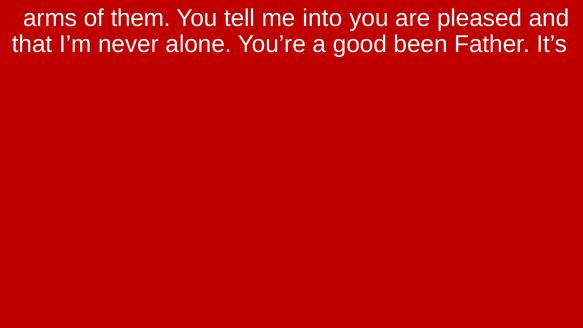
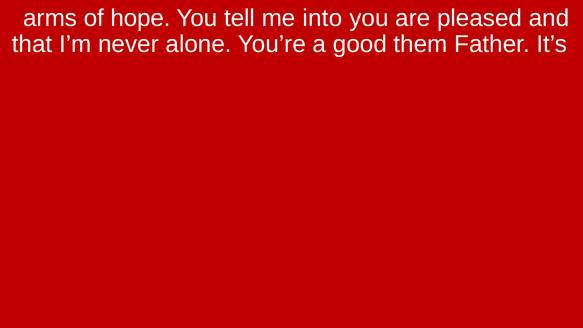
them: them -> hope
been: been -> them
